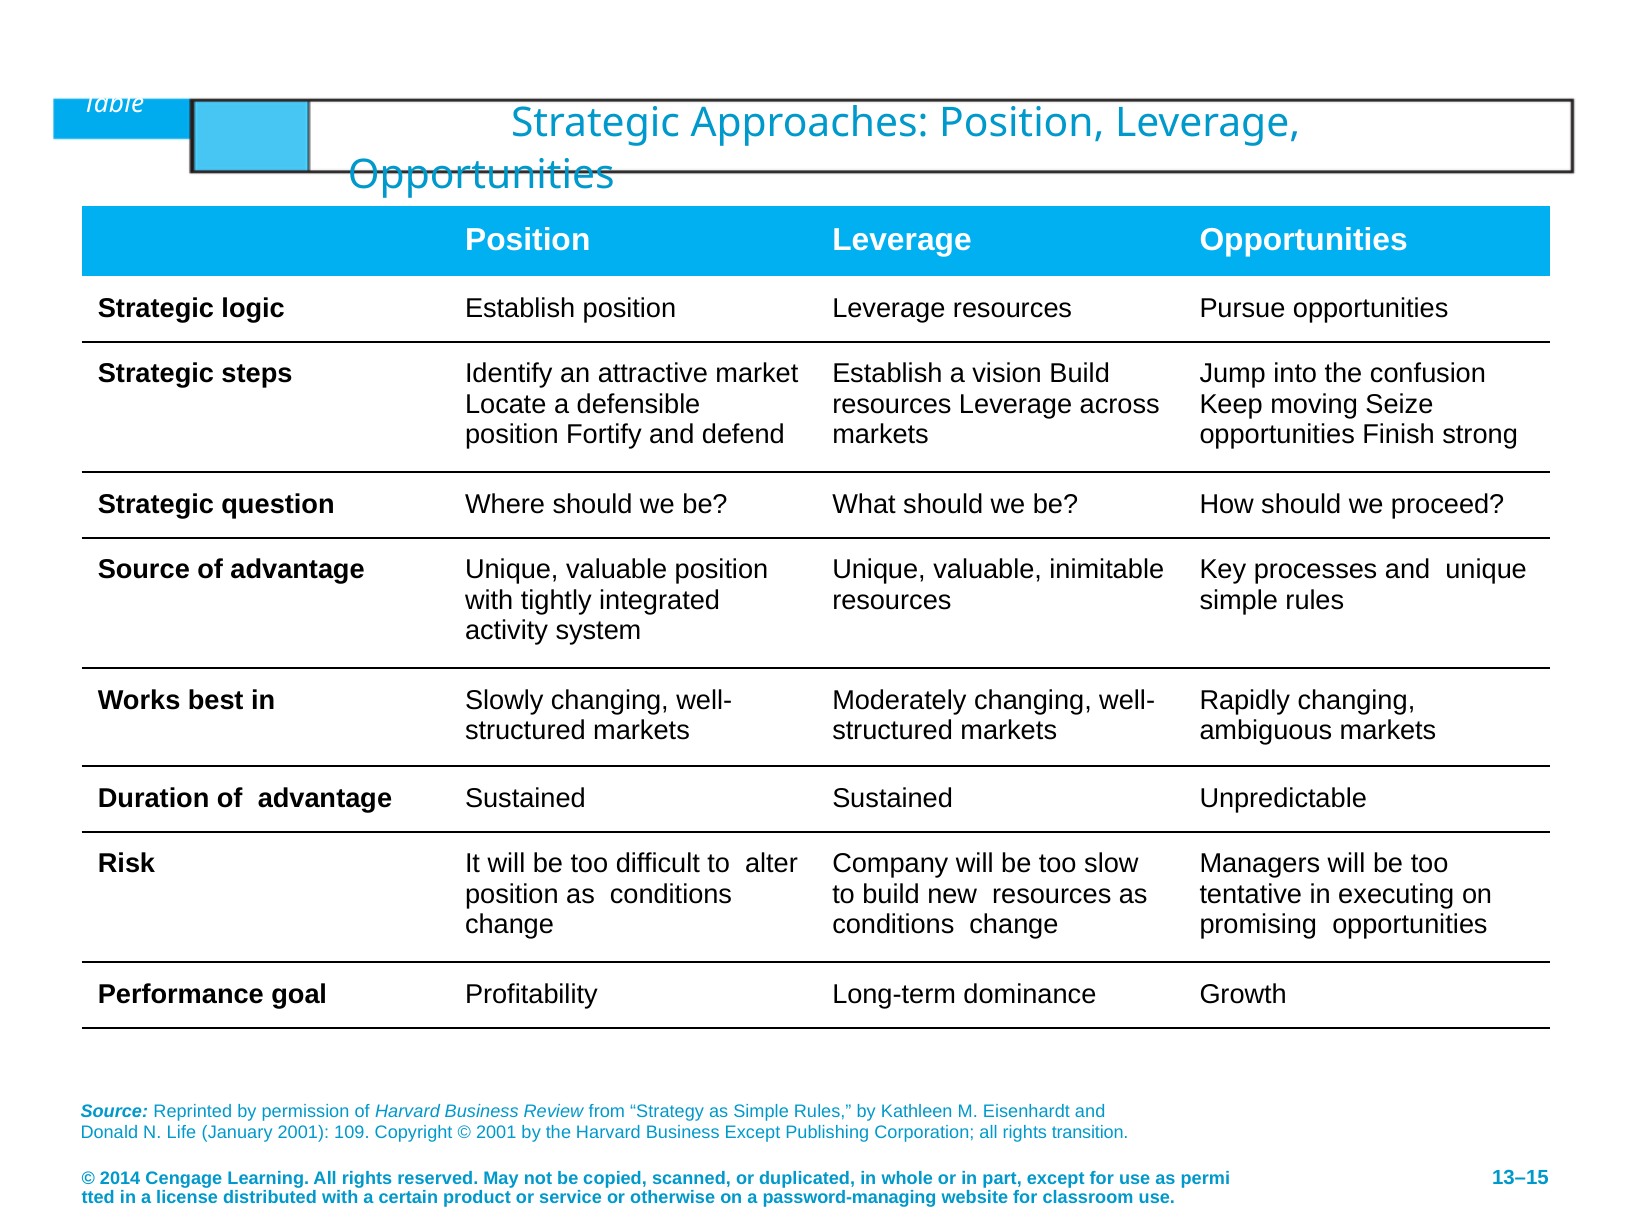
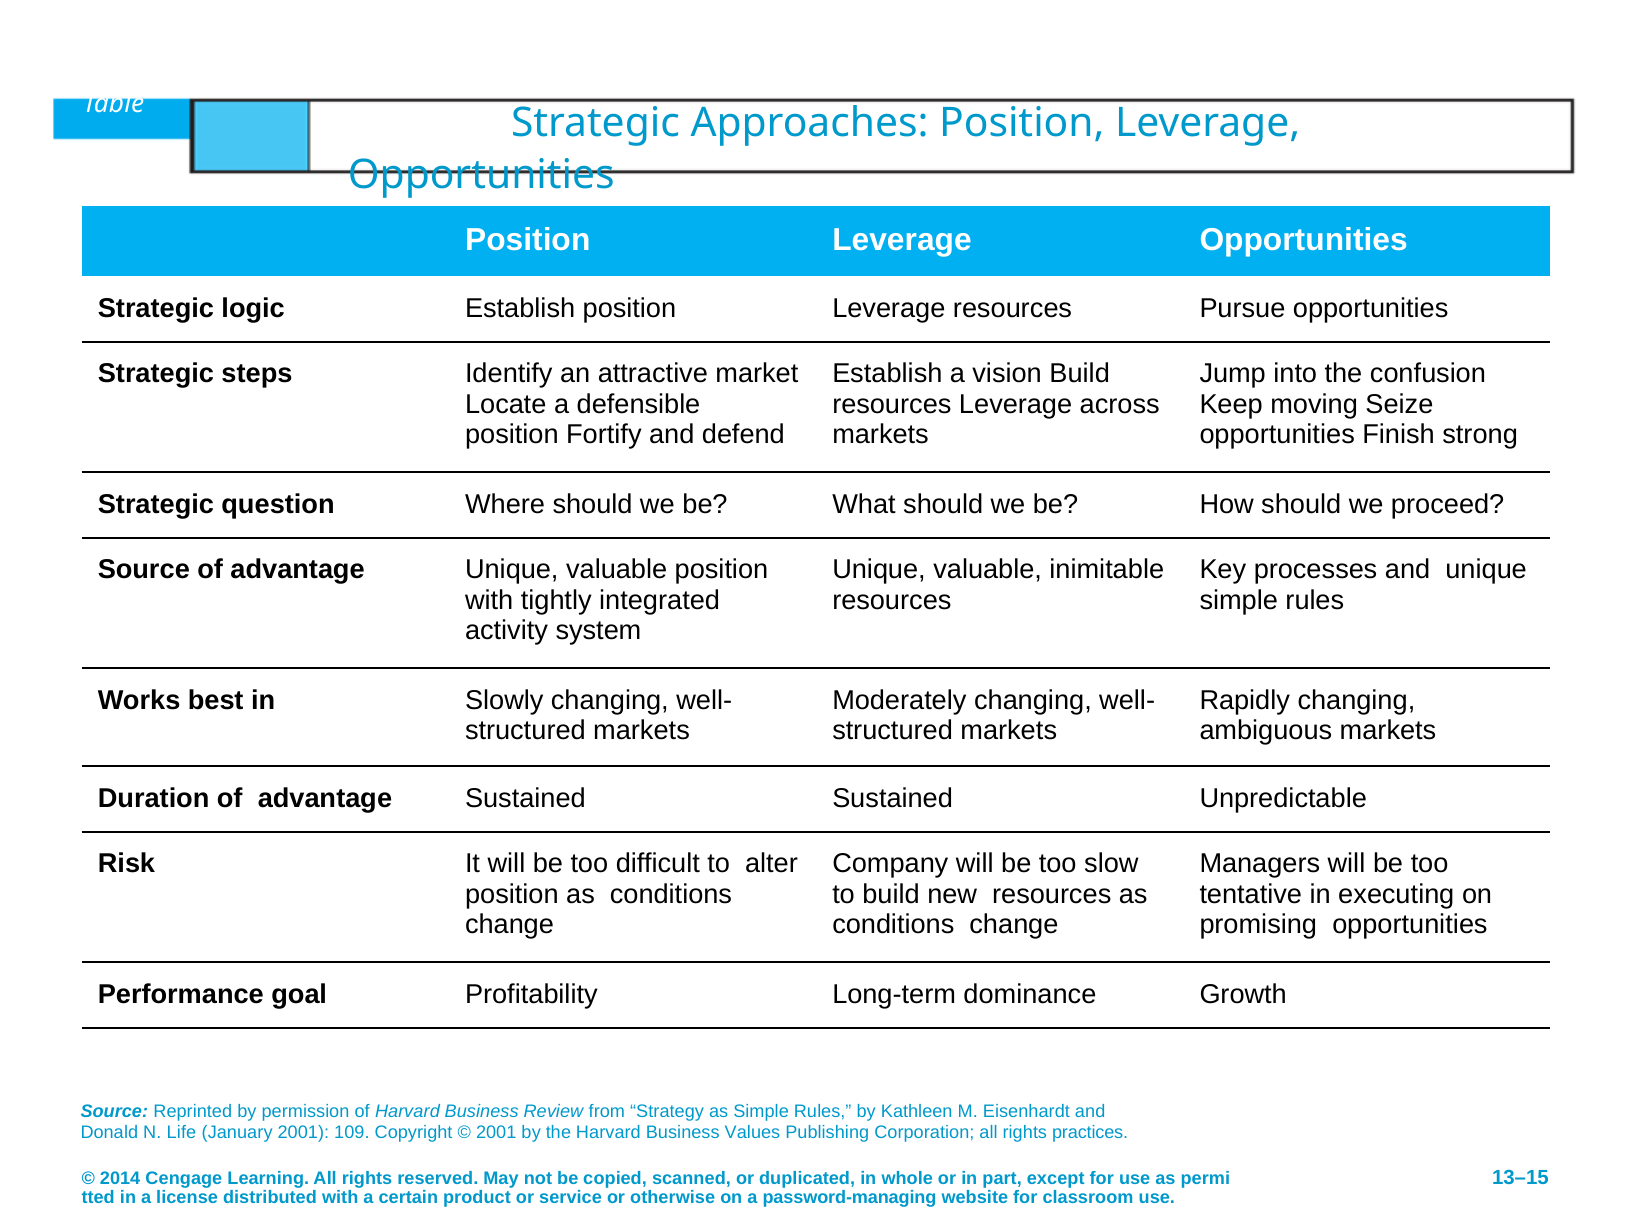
Business Except: Except -> Values
transition: transition -> practices
